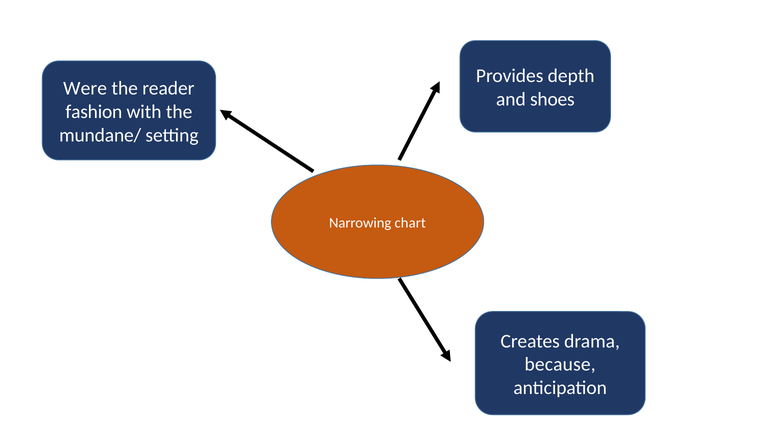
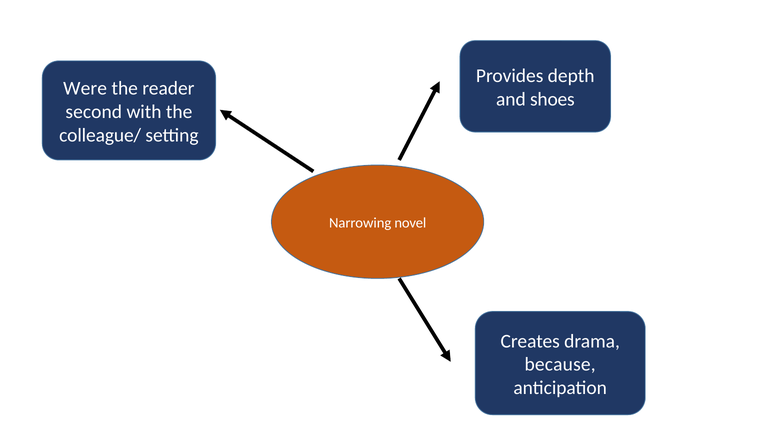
fashion: fashion -> second
mundane/: mundane/ -> colleague/
chart: chart -> novel
